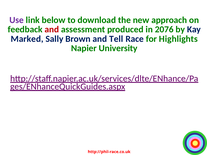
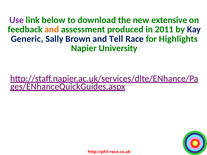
approach: approach -> extensive
and at (52, 30) colour: red -> orange
2076: 2076 -> 2011
Marked: Marked -> Generic
